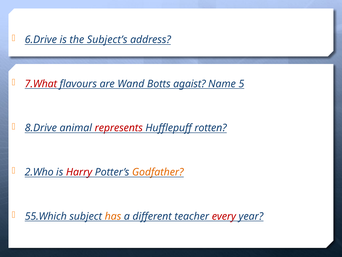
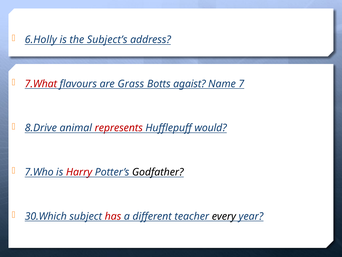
6.Drive: 6.Drive -> 6.Holly
Wand: Wand -> Grass
5: 5 -> 7
rotten: rotten -> would
2.Who: 2.Who -> 7.Who
Godfather colour: orange -> black
55.Which: 55.Which -> 30.Which
has colour: orange -> red
every colour: red -> black
